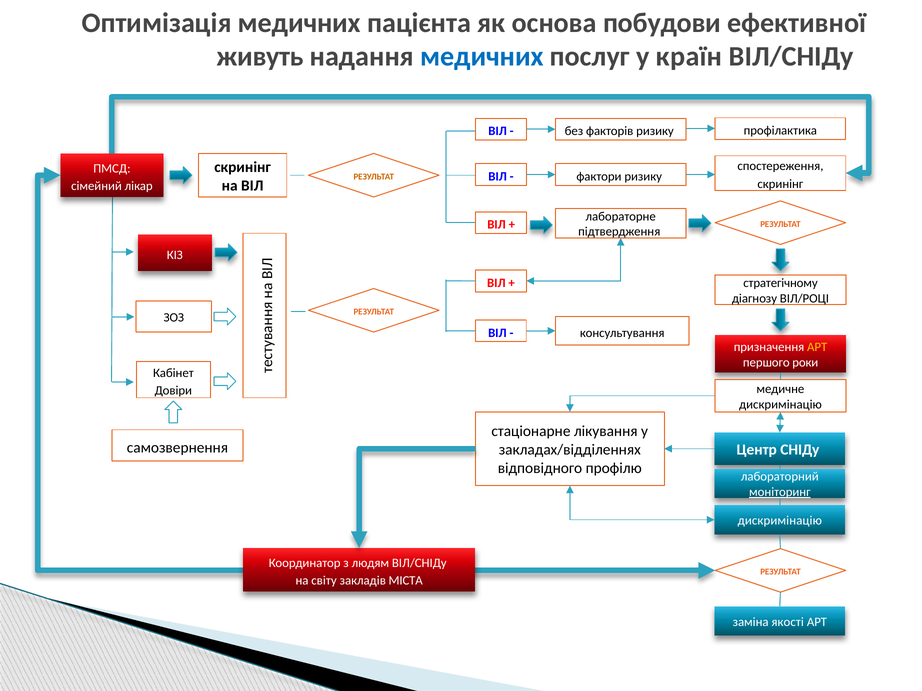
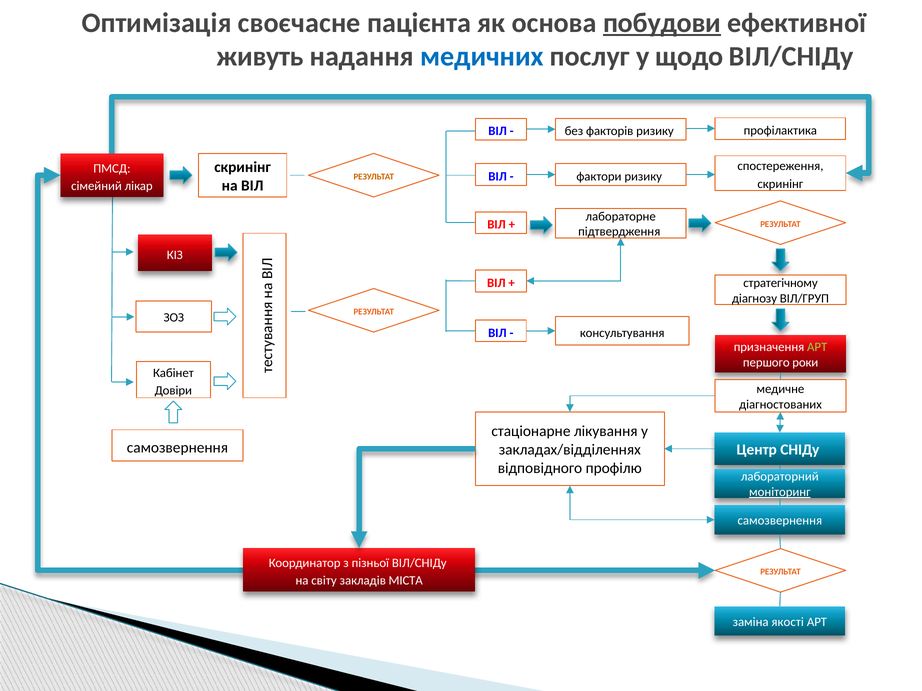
Оптимізація медичних: медичних -> своєчасне
побудови underline: none -> present
країн: країн -> щодо
ВІЛ/РОЦІ: ВІЛ/РОЦІ -> ВІЛ/ГРУП
АРТ at (817, 347) colour: yellow -> light green
дискримінацію at (780, 405): дискримінацію -> діагностованих
дискримінацію at (780, 521): дискримінацію -> самозвернення
людям: людям -> пізньої
